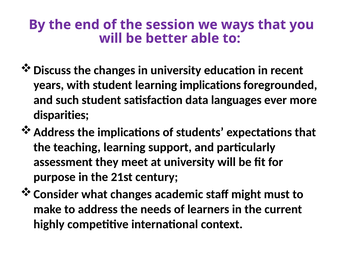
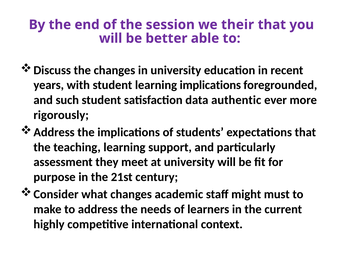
ways: ways -> their
languages: languages -> authentic
disparities: disparities -> rigorously
